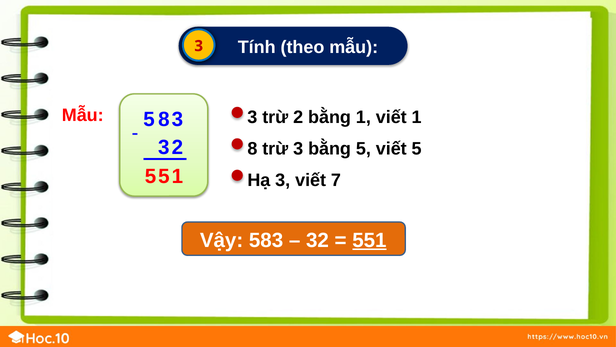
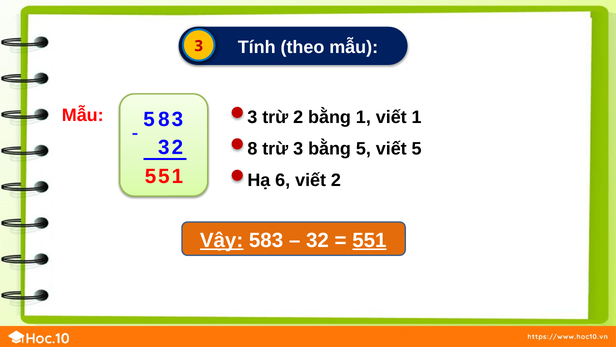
Hạ 3: 3 -> 6
viết 7: 7 -> 2
Vậy underline: none -> present
